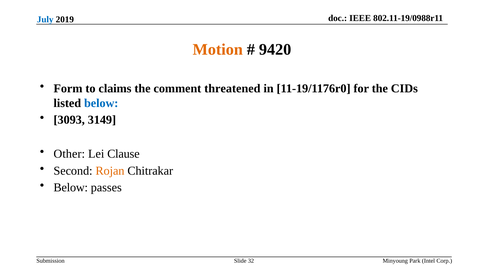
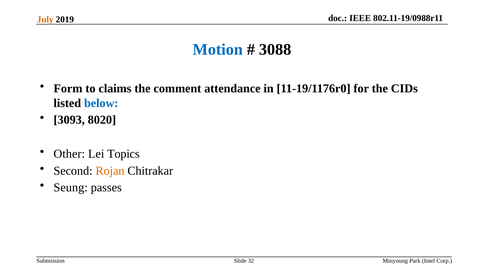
July colour: blue -> orange
Motion colour: orange -> blue
9420: 9420 -> 3088
threatened: threatened -> attendance
3149: 3149 -> 8020
Clause: Clause -> Topics
Below at (71, 188): Below -> Seung
